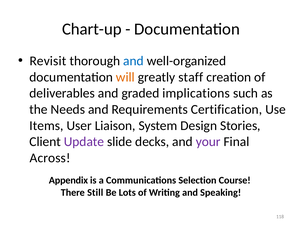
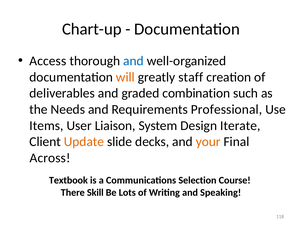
Revisit: Revisit -> Access
implications: implications -> combination
Certification: Certification -> Professional
Stories: Stories -> Iterate
Update colour: purple -> orange
your colour: purple -> orange
Appendix: Appendix -> Textbook
Still: Still -> Skill
